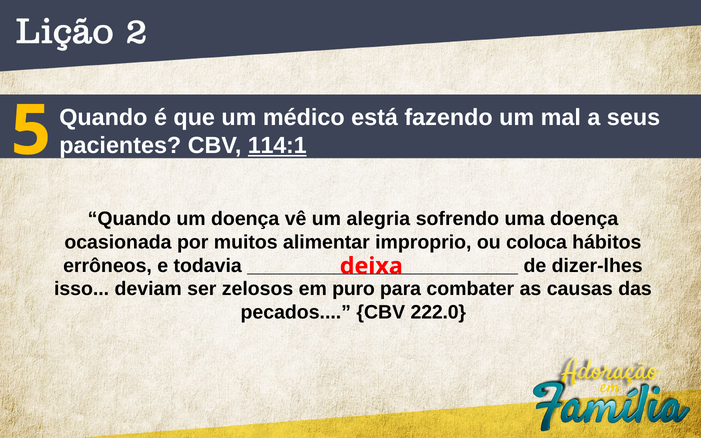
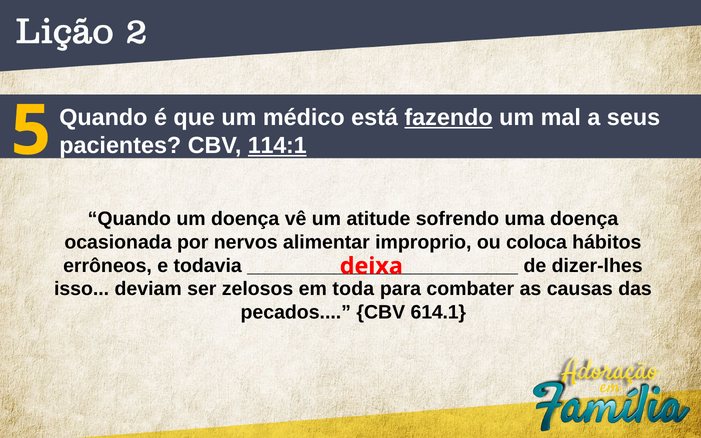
fazendo underline: none -> present
alegria: alegria -> atitude
muitos: muitos -> nervos
puro: puro -> toda
222.0: 222.0 -> 614.1
